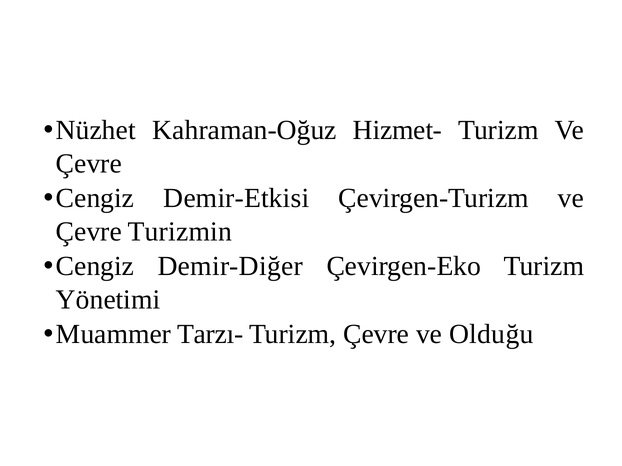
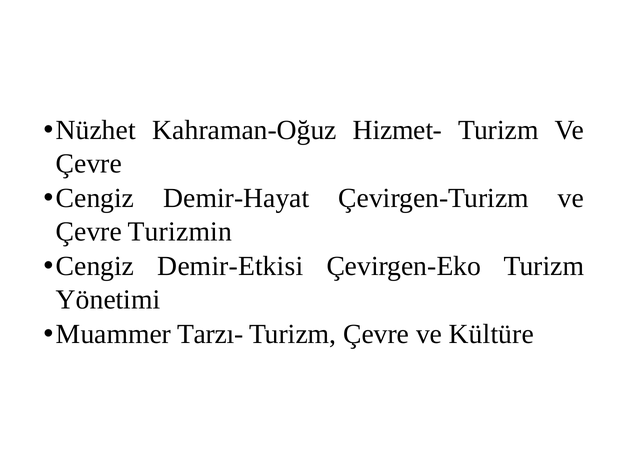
Demir-Etkisi: Demir-Etkisi -> Demir-Hayat
Demir-Diğer: Demir-Diğer -> Demir-Etkisi
Olduğu: Olduğu -> Kültüre
